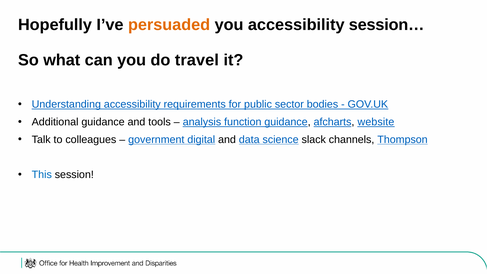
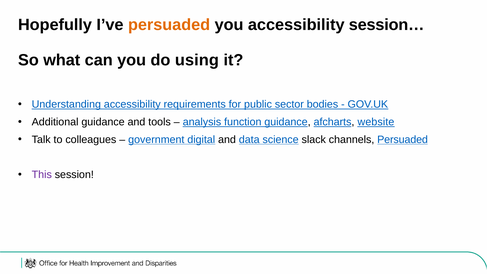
travel: travel -> using
channels Thompson: Thompson -> Persuaded
This colour: blue -> purple
